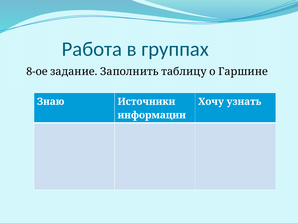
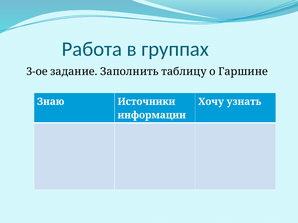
8-ое: 8-ое -> 3-ое
